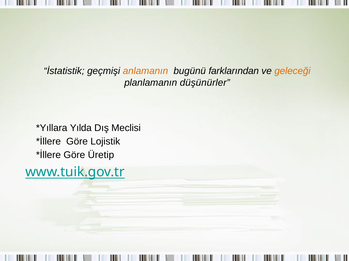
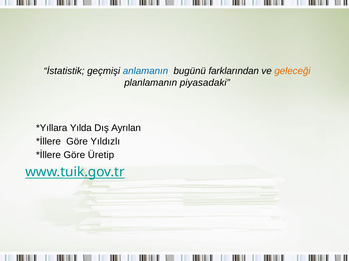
anlamanın colour: orange -> blue
düşünürler: düşünürler -> piyasadaki
Meclisi: Meclisi -> Ayrılan
Lojistik: Lojistik -> Yıldızlı
